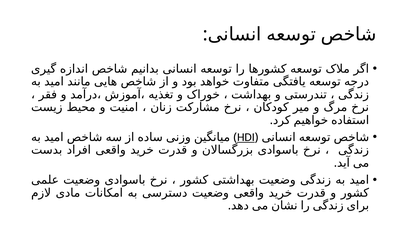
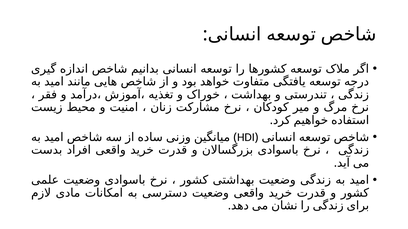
HDI underline: present -> none
